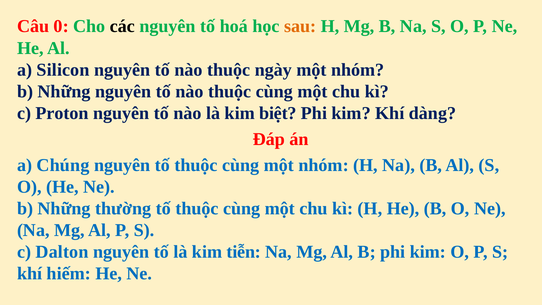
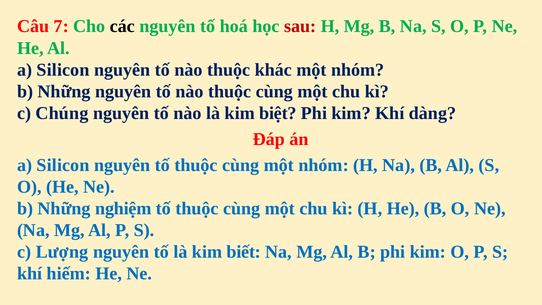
0: 0 -> 7
sau colour: orange -> red
ngày: ngày -> khác
Proton: Proton -> Chúng
Chúng at (63, 165): Chúng -> Silicon
thường: thường -> nghiệm
Dalton: Dalton -> Lượng
tiễn: tiễn -> biết
